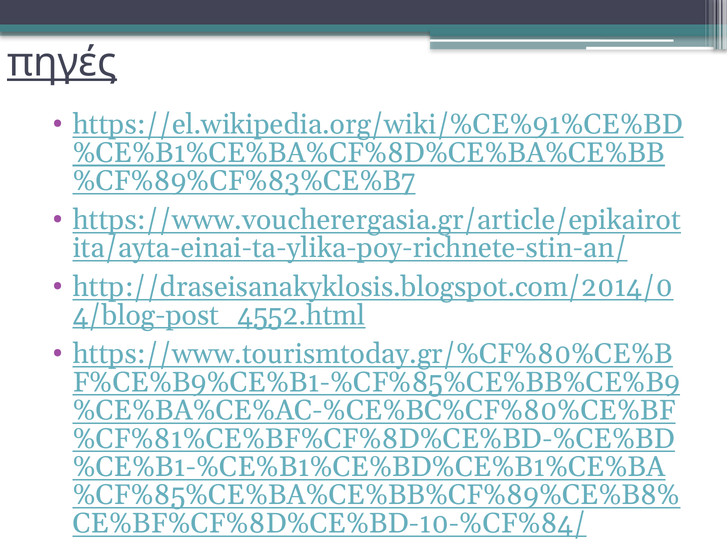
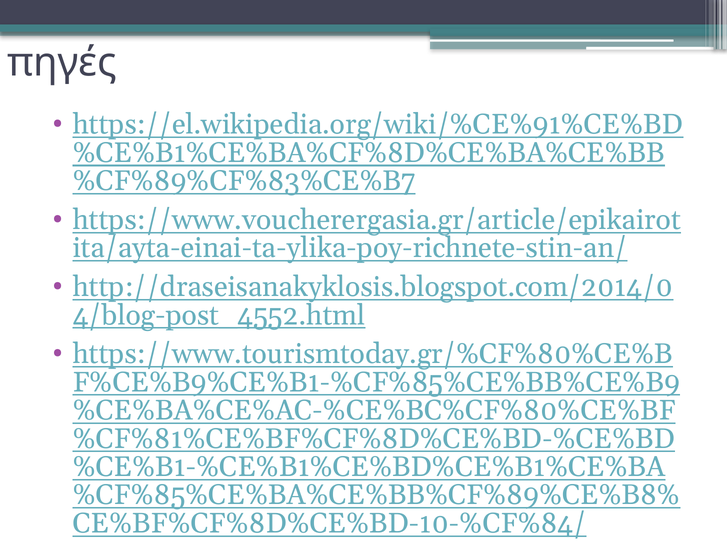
πηγές underline: present -> none
